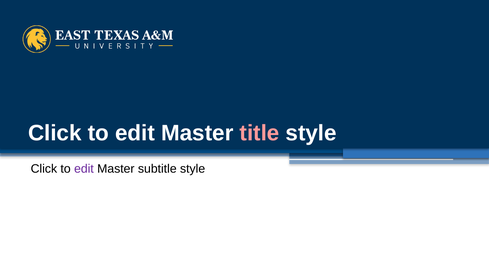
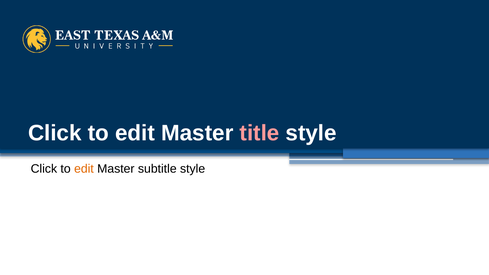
edit at (84, 169) colour: purple -> orange
